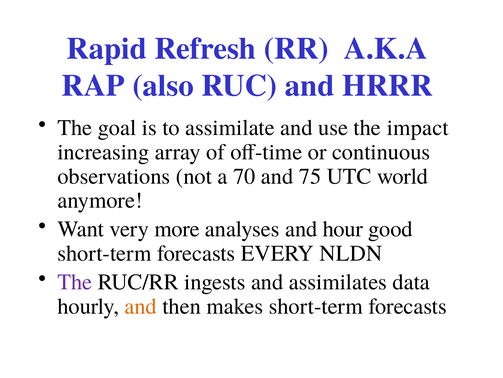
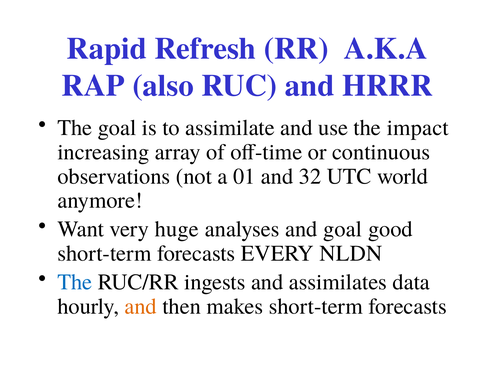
70: 70 -> 01
75: 75 -> 32
more: more -> huge
and hour: hour -> goal
The at (75, 282) colour: purple -> blue
